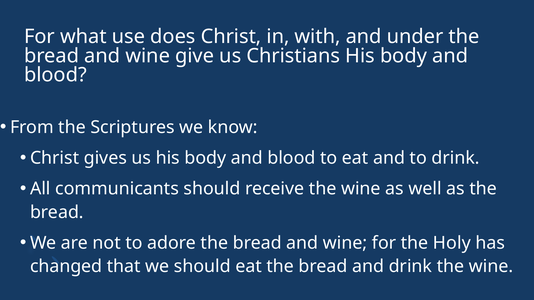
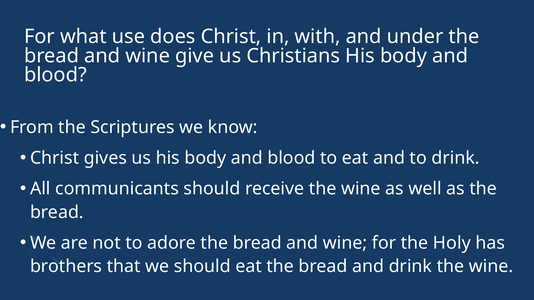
changed: changed -> brothers
